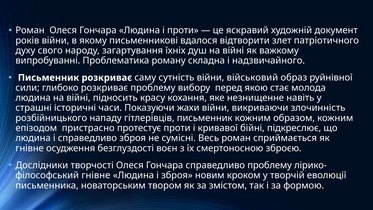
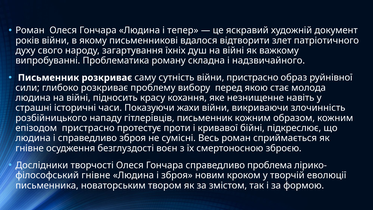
і проти: проти -> тепер
війни військовий: військовий -> пристрасно
справедливо проблему: проблему -> проблема
